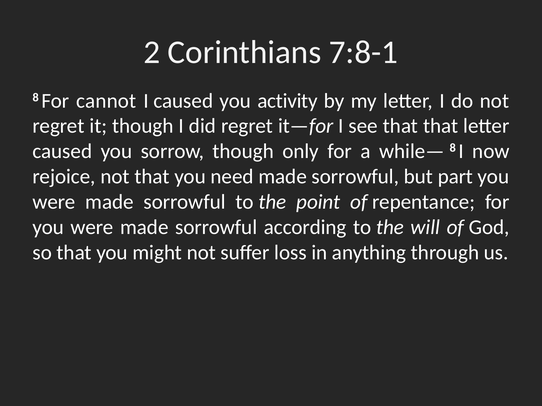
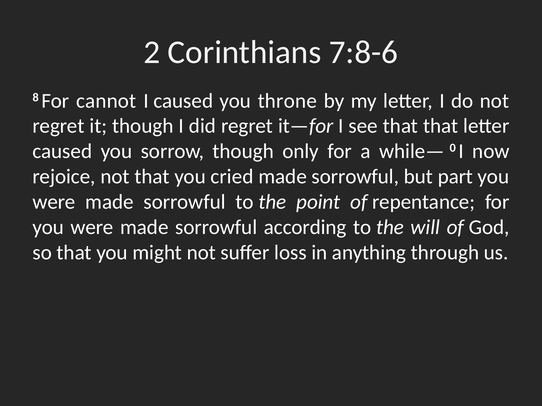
7:8-1: 7:8-1 -> 7:8-6
activity: activity -> throne
while— 8: 8 -> 0
need: need -> cried
